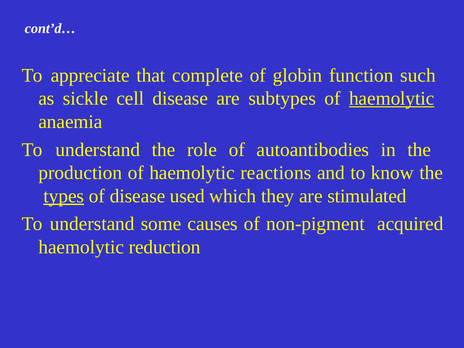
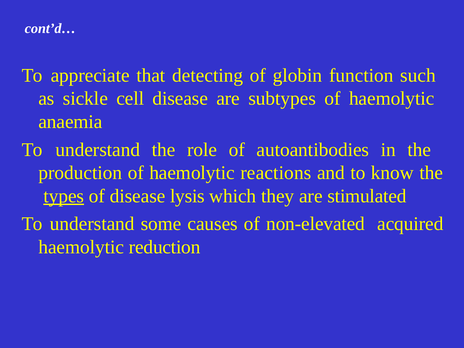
complete: complete -> detecting
haemolytic at (392, 99) underline: present -> none
used: used -> lysis
non-pigment: non-pigment -> non-elevated
